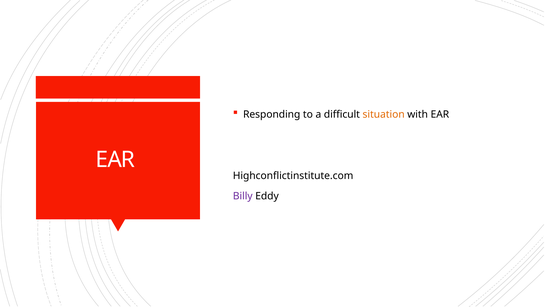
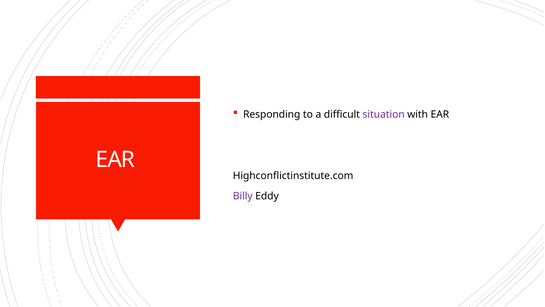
situation colour: orange -> purple
